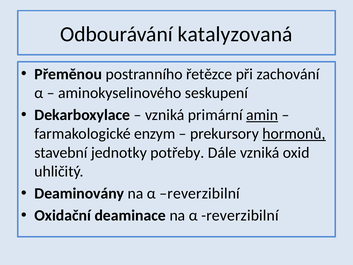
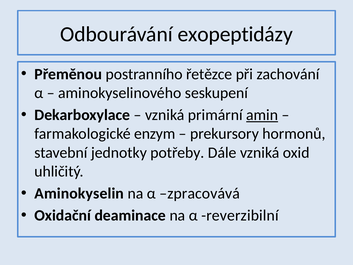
katalyzovaná: katalyzovaná -> exopeptidázy
hormonů underline: present -> none
Deaminovány: Deaminovány -> Aminokyselin
reverzibilní at (200, 193): reverzibilní -> zpracovává
